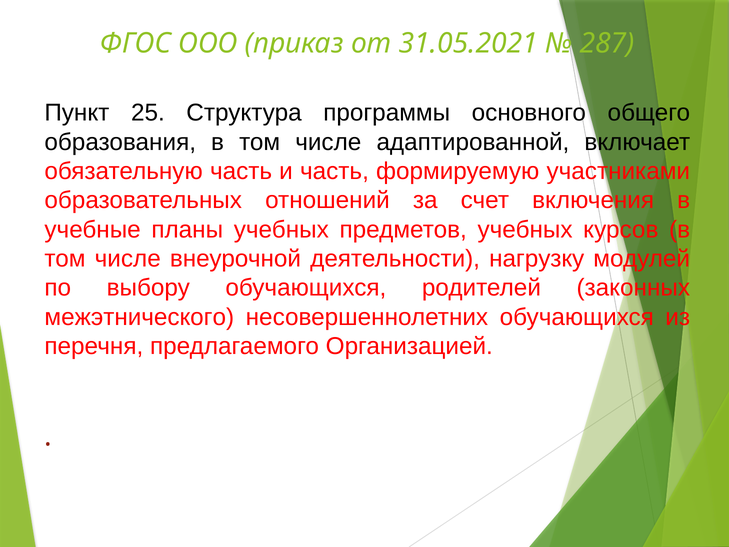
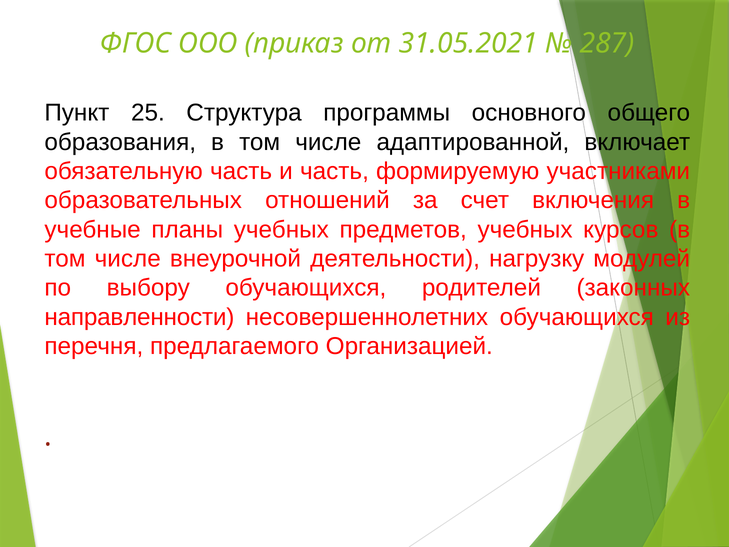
межэтнического: межэтнического -> направленности
